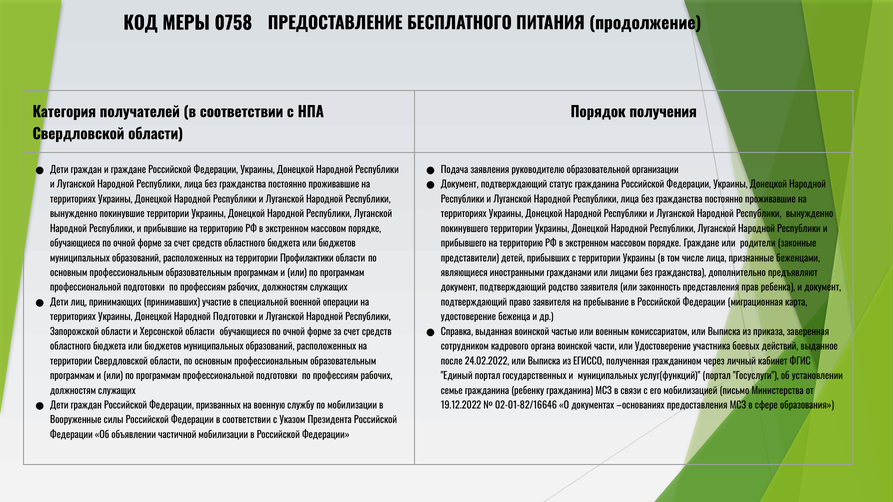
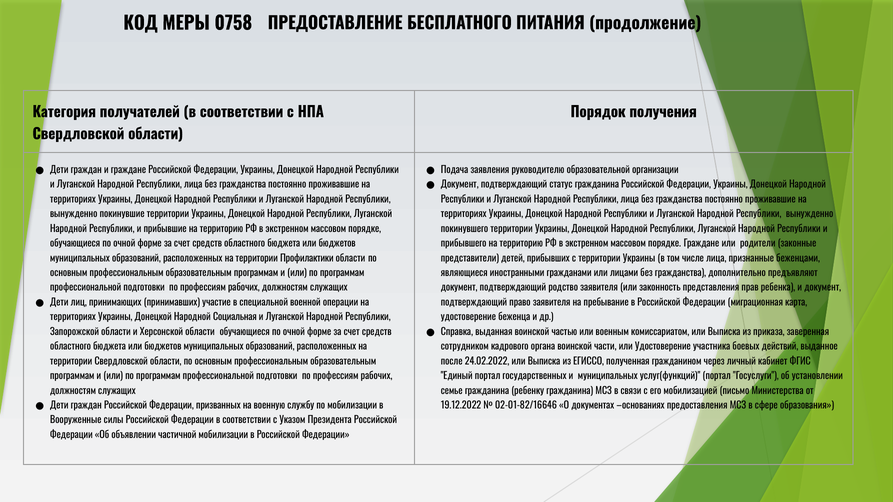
Народной Подготовки: Подготовки -> Социальная
